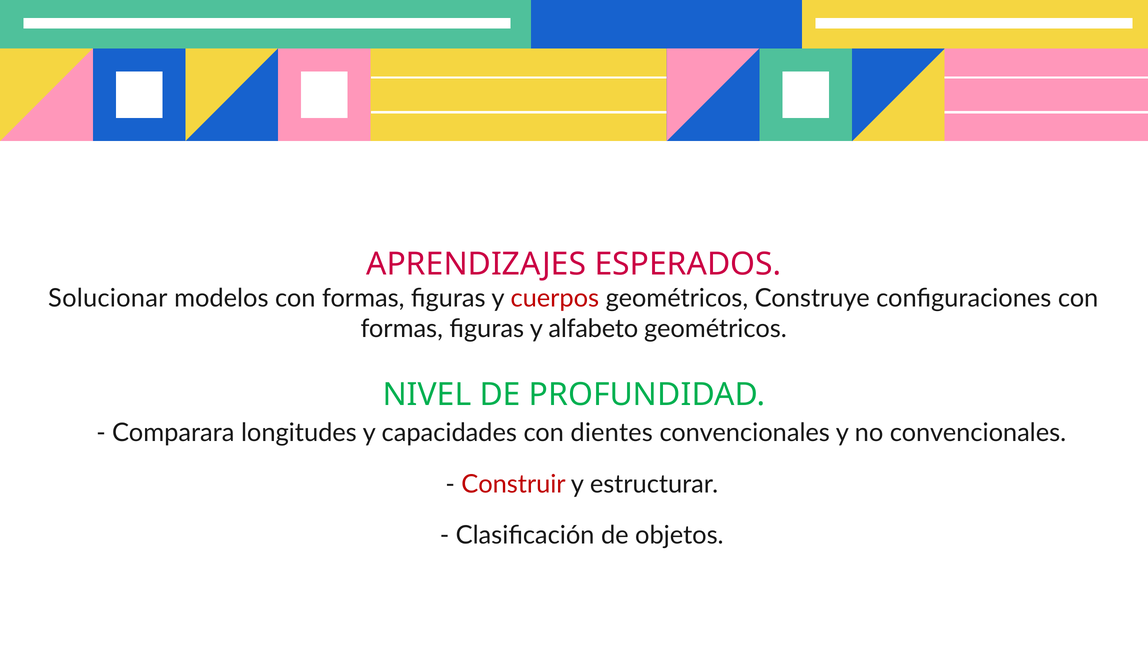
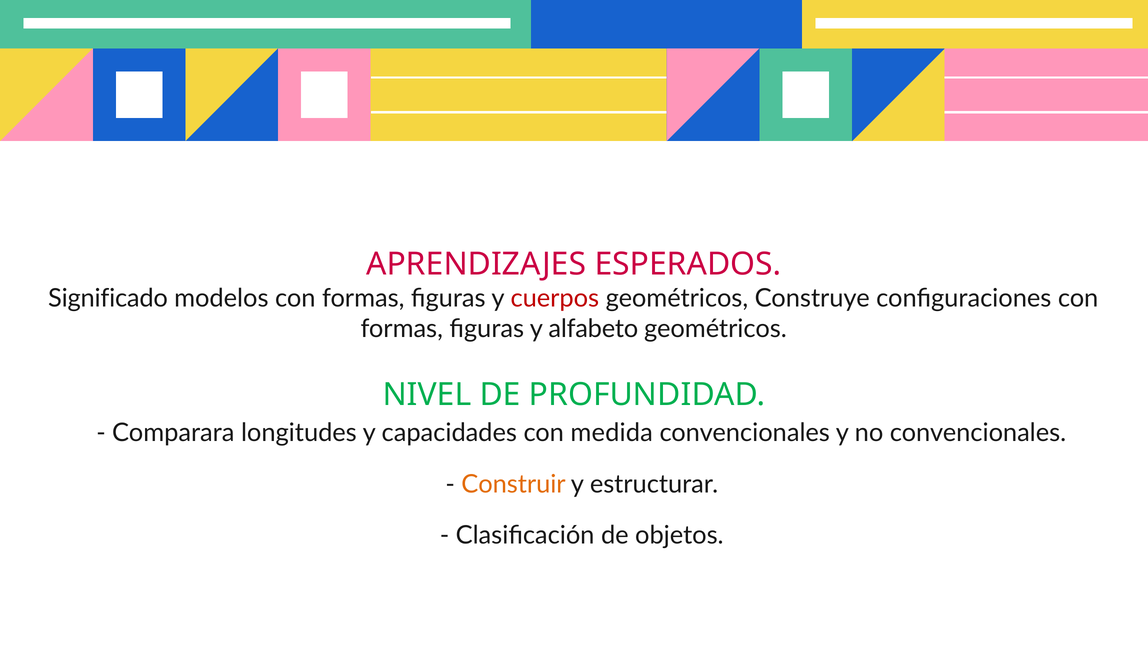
Solucionar: Solucionar -> Significado
dientes: dientes -> medida
Construir colour: red -> orange
